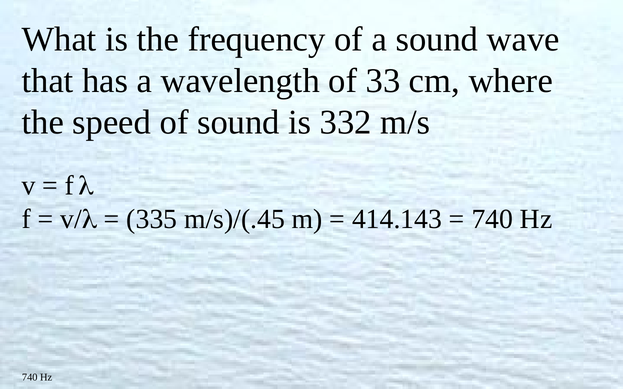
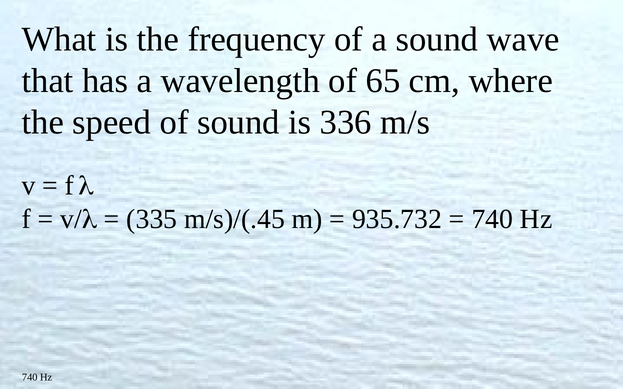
33: 33 -> 65
332: 332 -> 336
414.143: 414.143 -> 935.732
